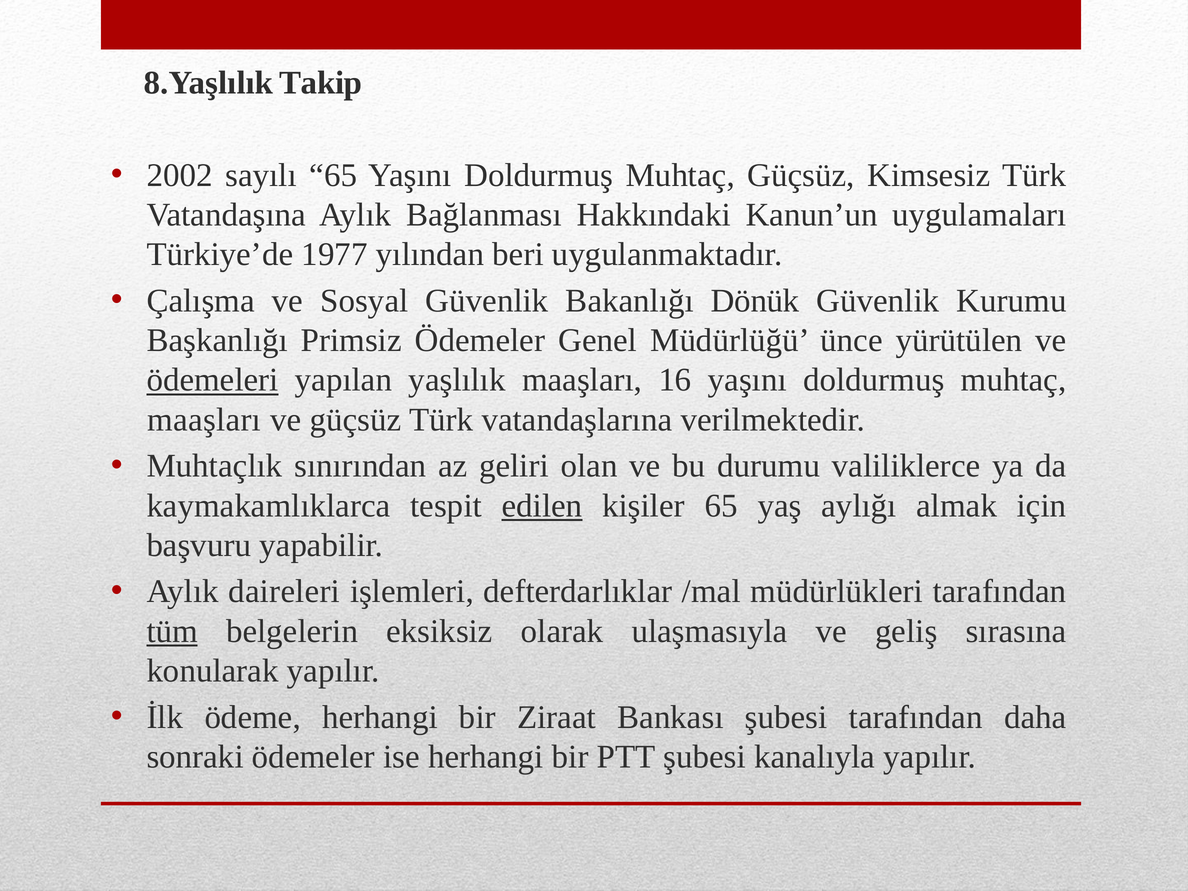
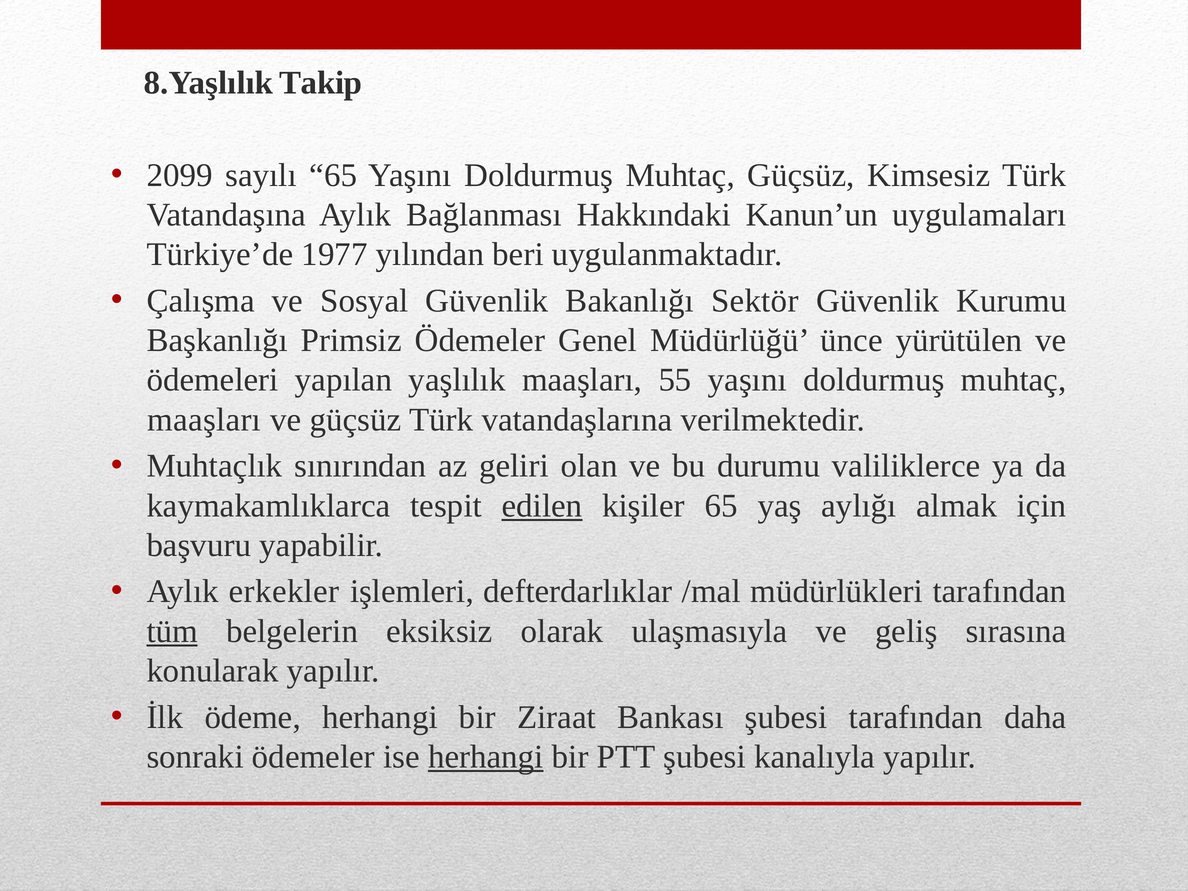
2002: 2002 -> 2099
Dönük: Dönük -> Sektör
ödemeleri underline: present -> none
16: 16 -> 55
daireleri: daireleri -> erkekler
herhangi at (486, 757) underline: none -> present
